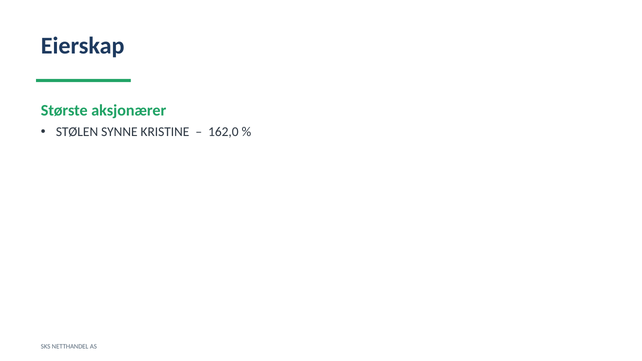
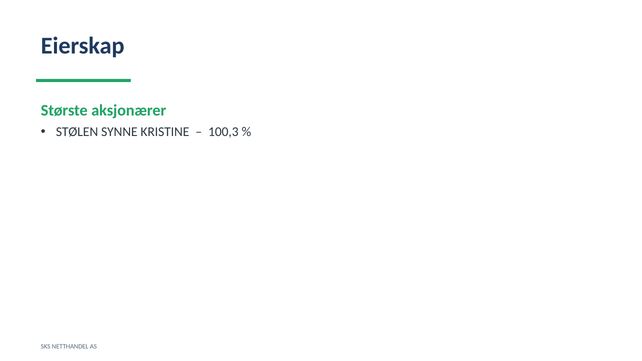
162,0: 162,0 -> 100,3
